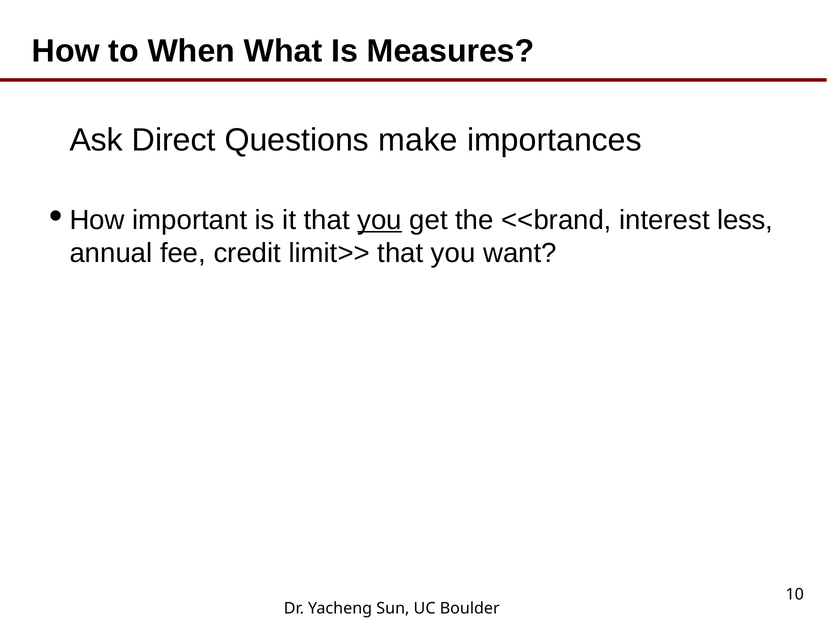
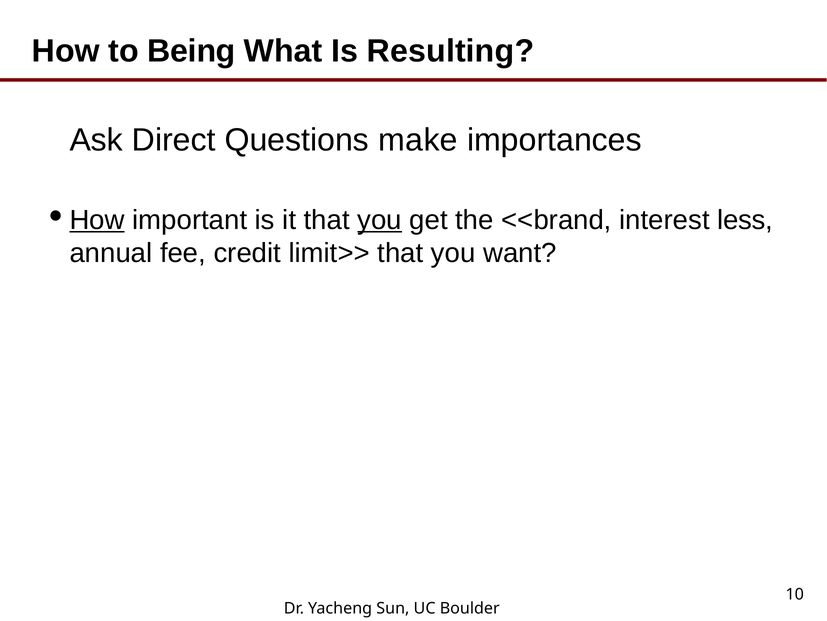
When: When -> Being
Measures: Measures -> Resulting
How at (97, 220) underline: none -> present
